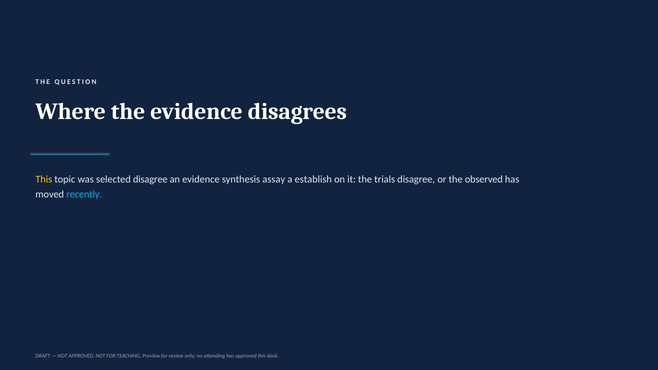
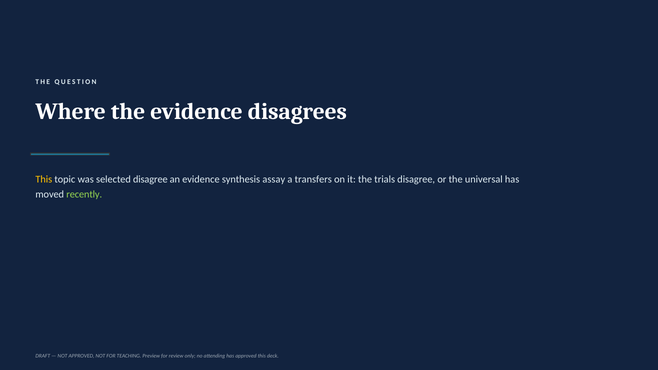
establish: establish -> transfers
observed: observed -> universal
recently colour: light blue -> light green
